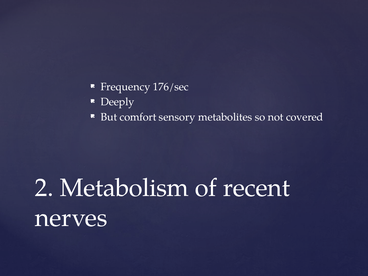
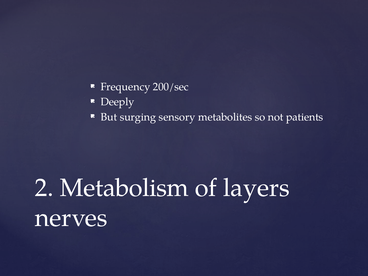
176/sec: 176/sec -> 200/sec
comfort: comfort -> surging
covered: covered -> patients
recent: recent -> layers
